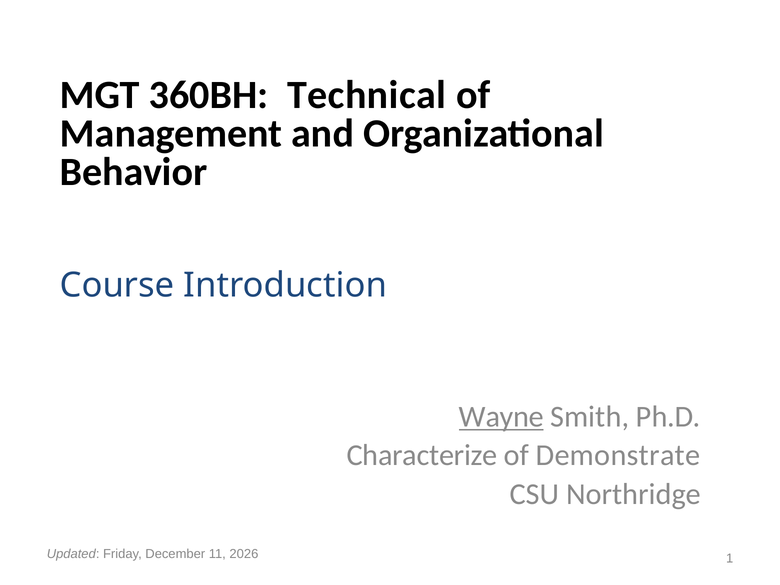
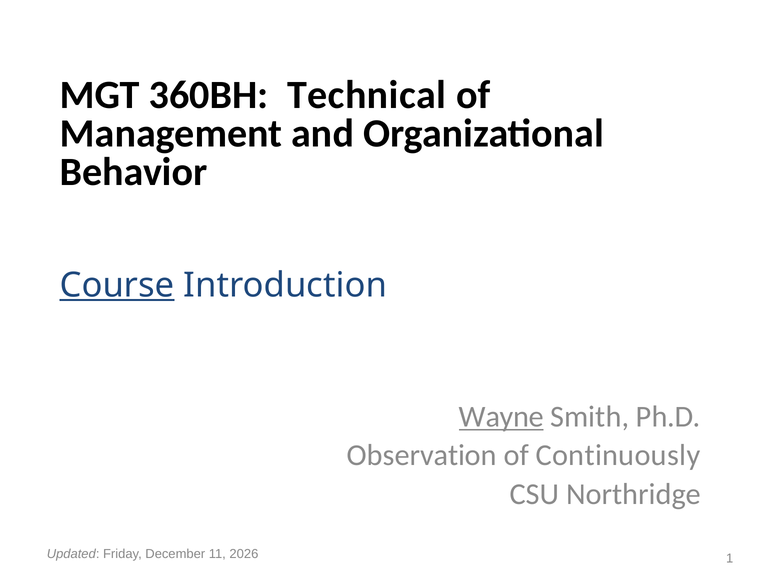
Course underline: none -> present
Characterize: Characterize -> Observation
Demonstrate: Demonstrate -> Continuously
